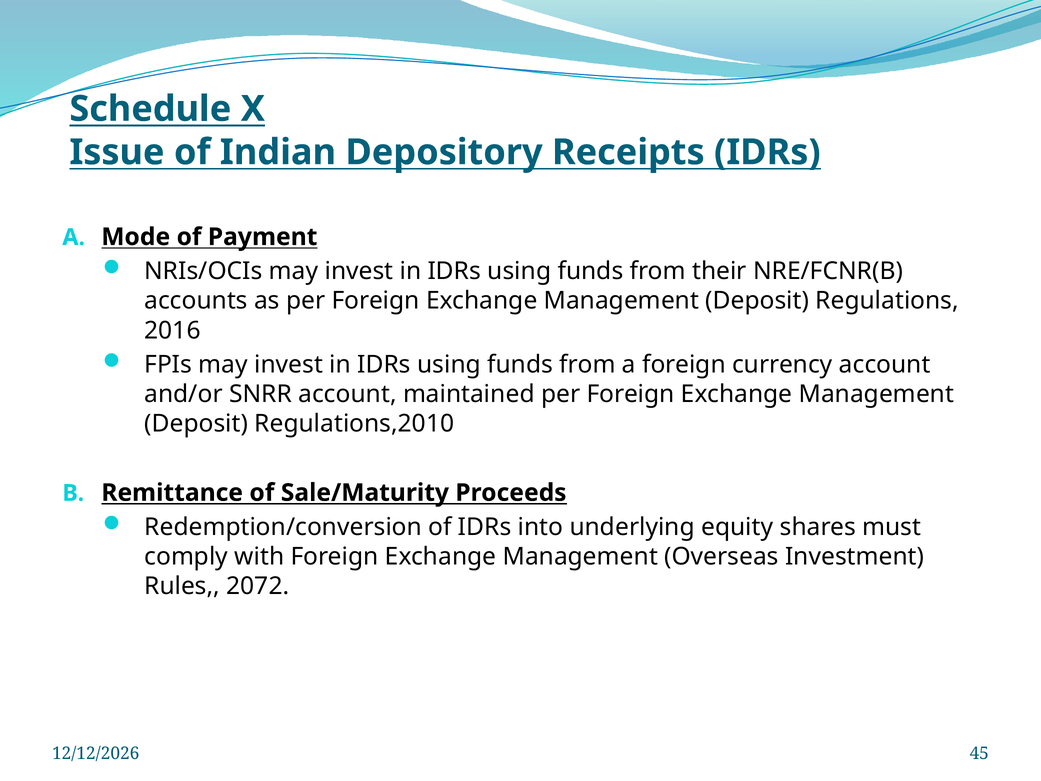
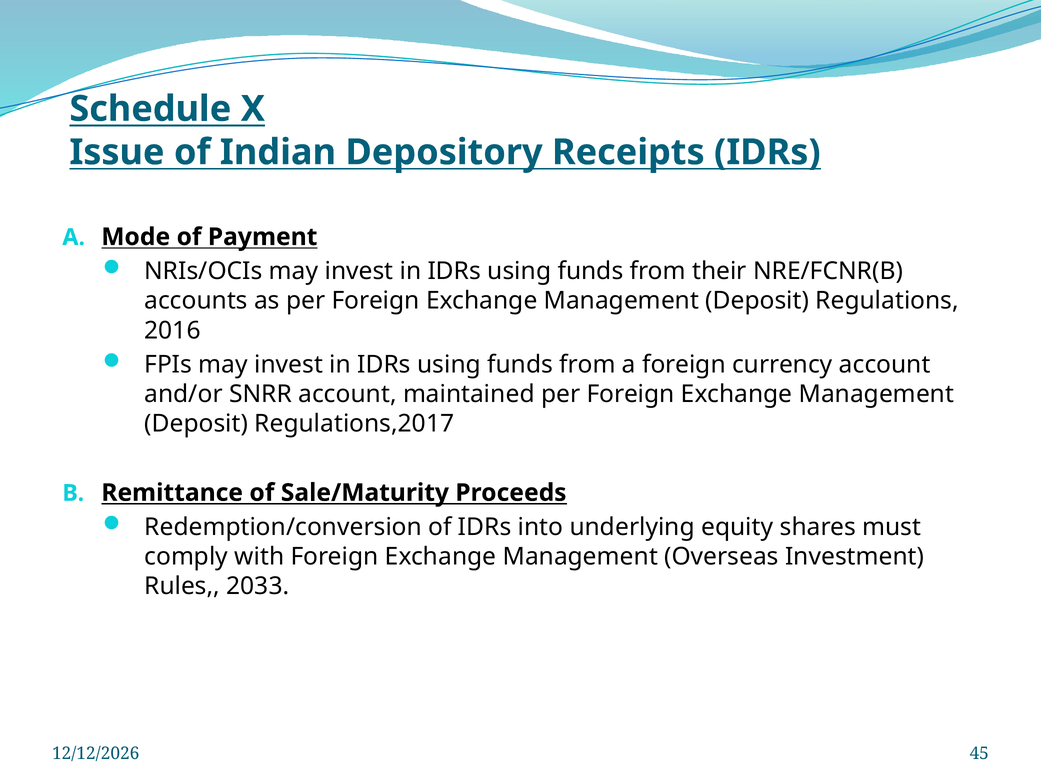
Regulations,2010: Regulations,2010 -> Regulations,2017
2072: 2072 -> 2033
